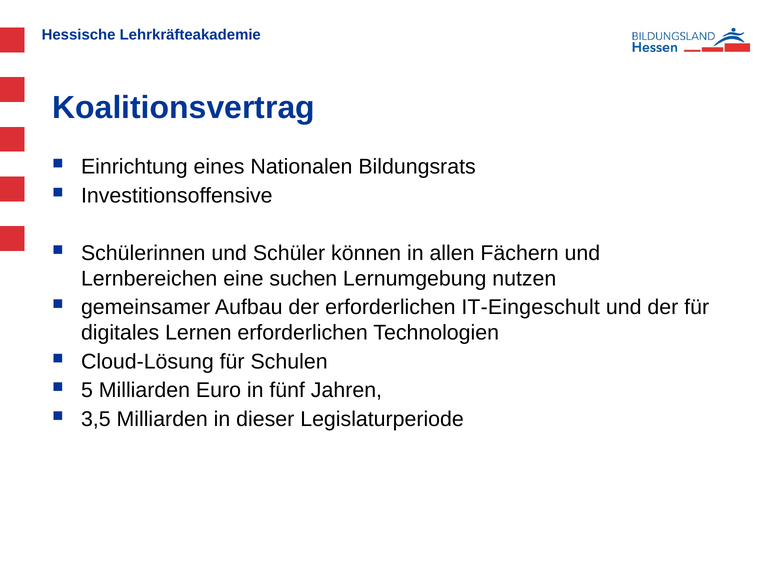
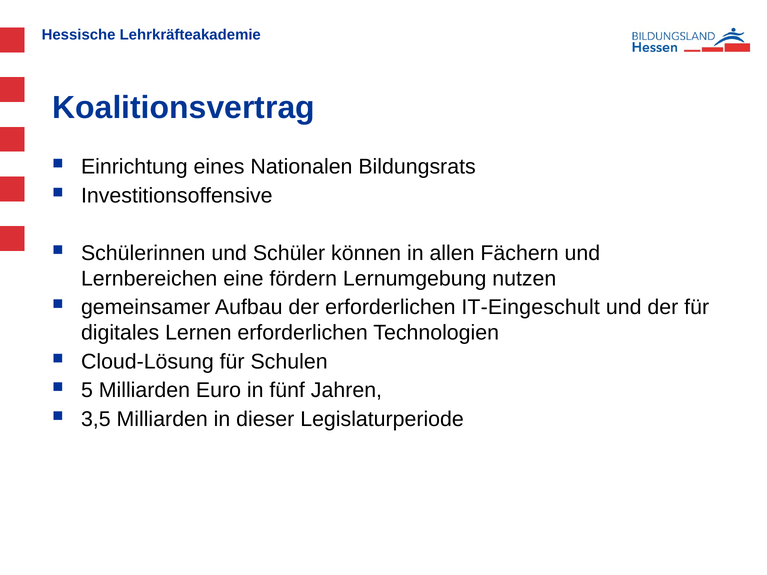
suchen: suchen -> fördern
